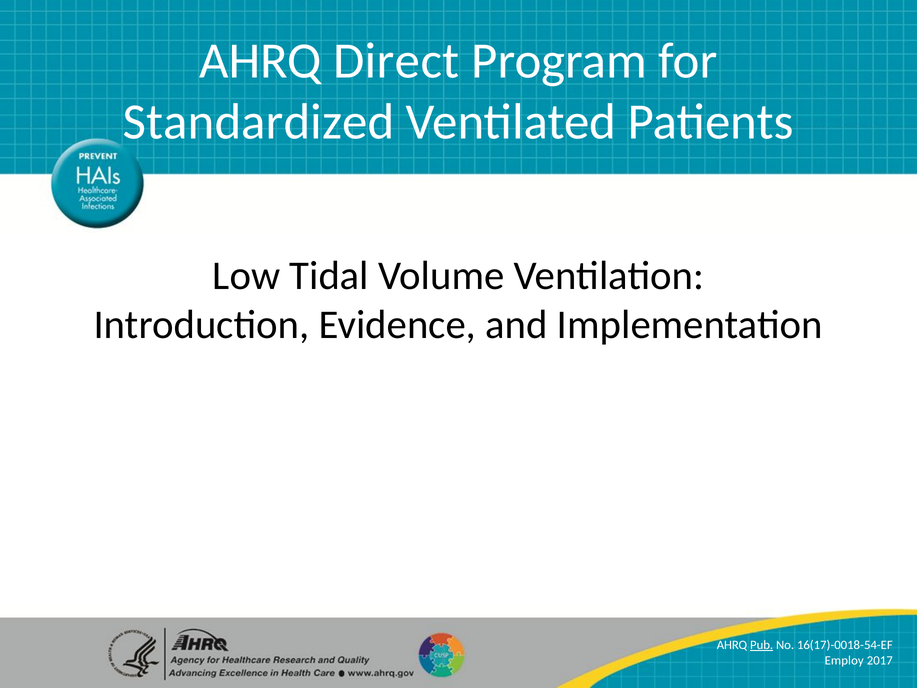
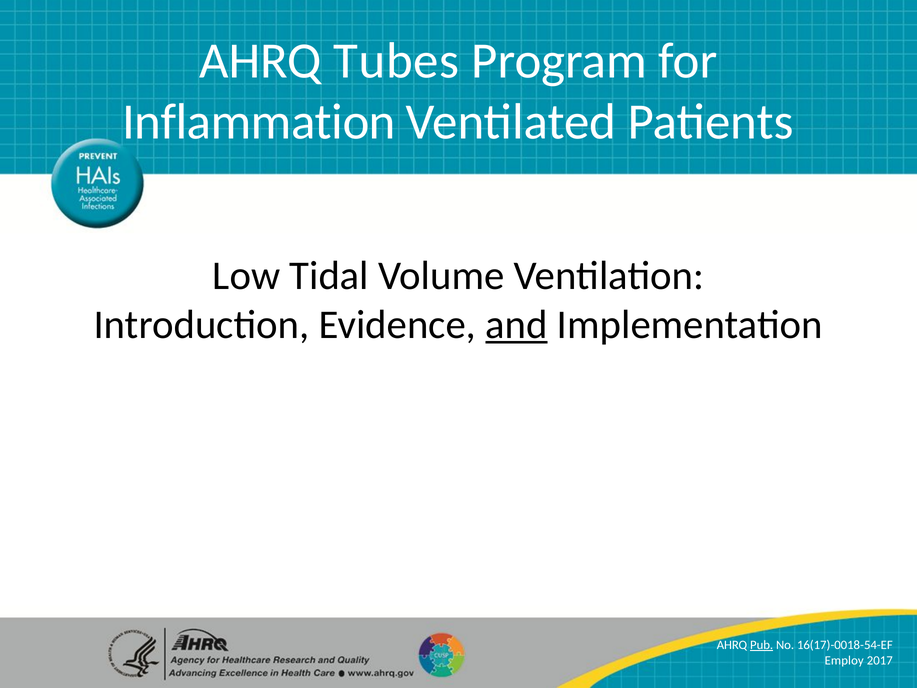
Direct: Direct -> Tubes
Standardized: Standardized -> Inflammation
and underline: none -> present
